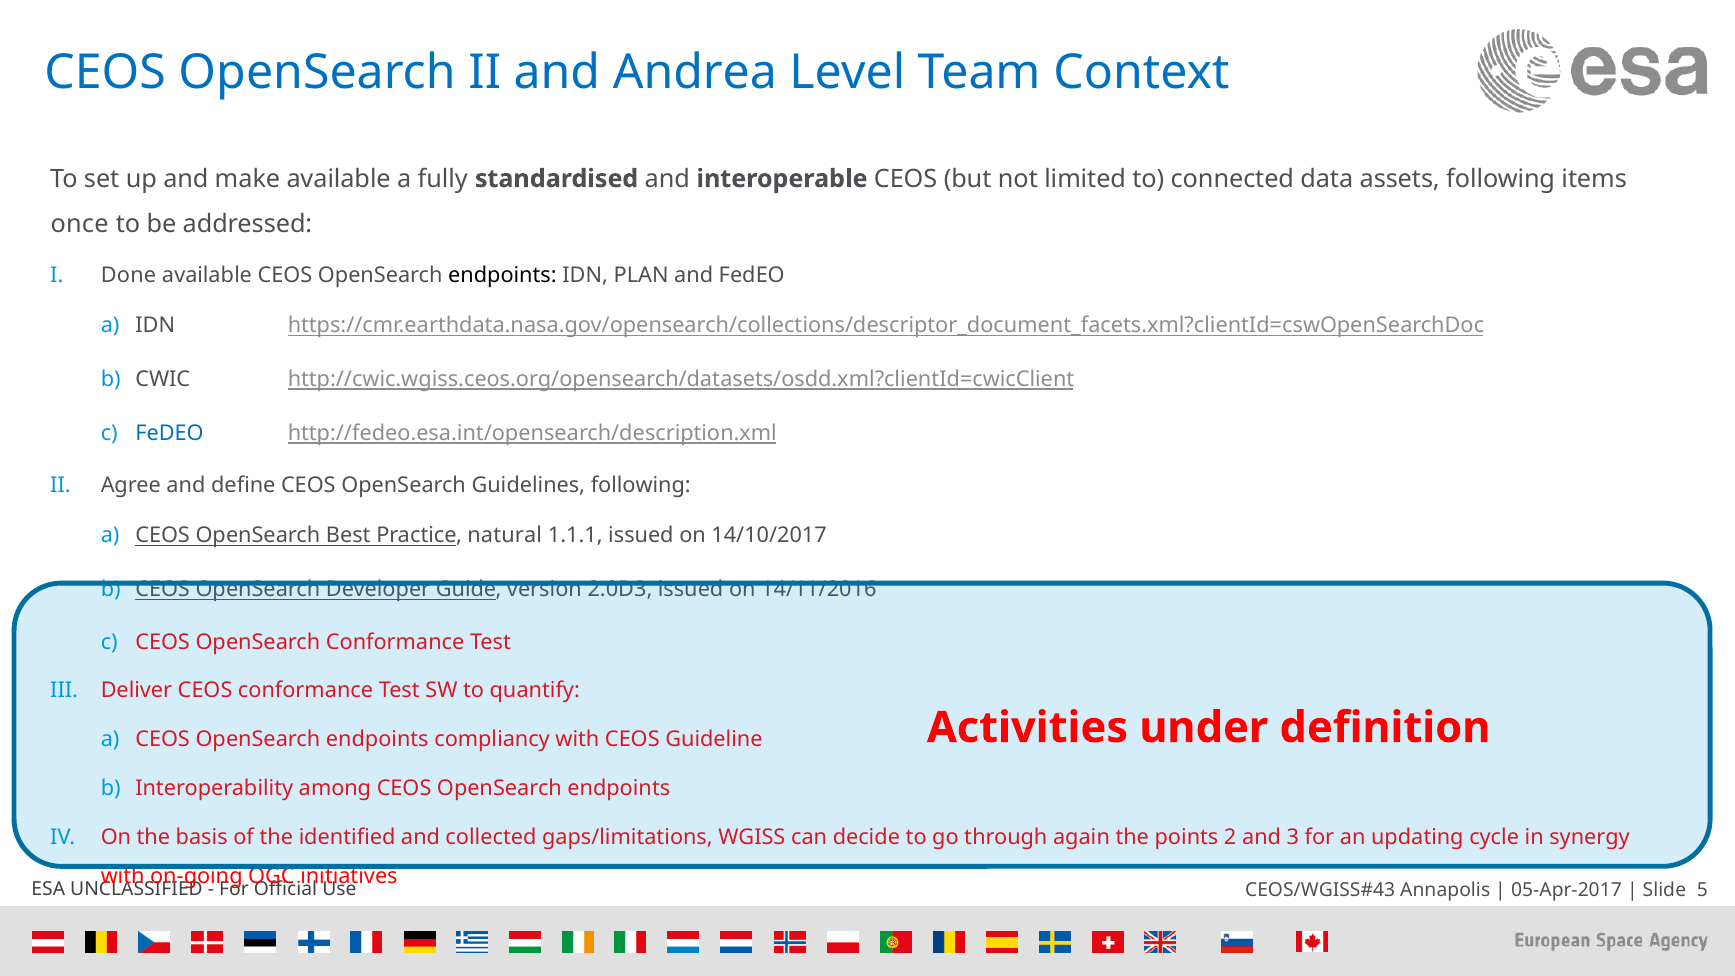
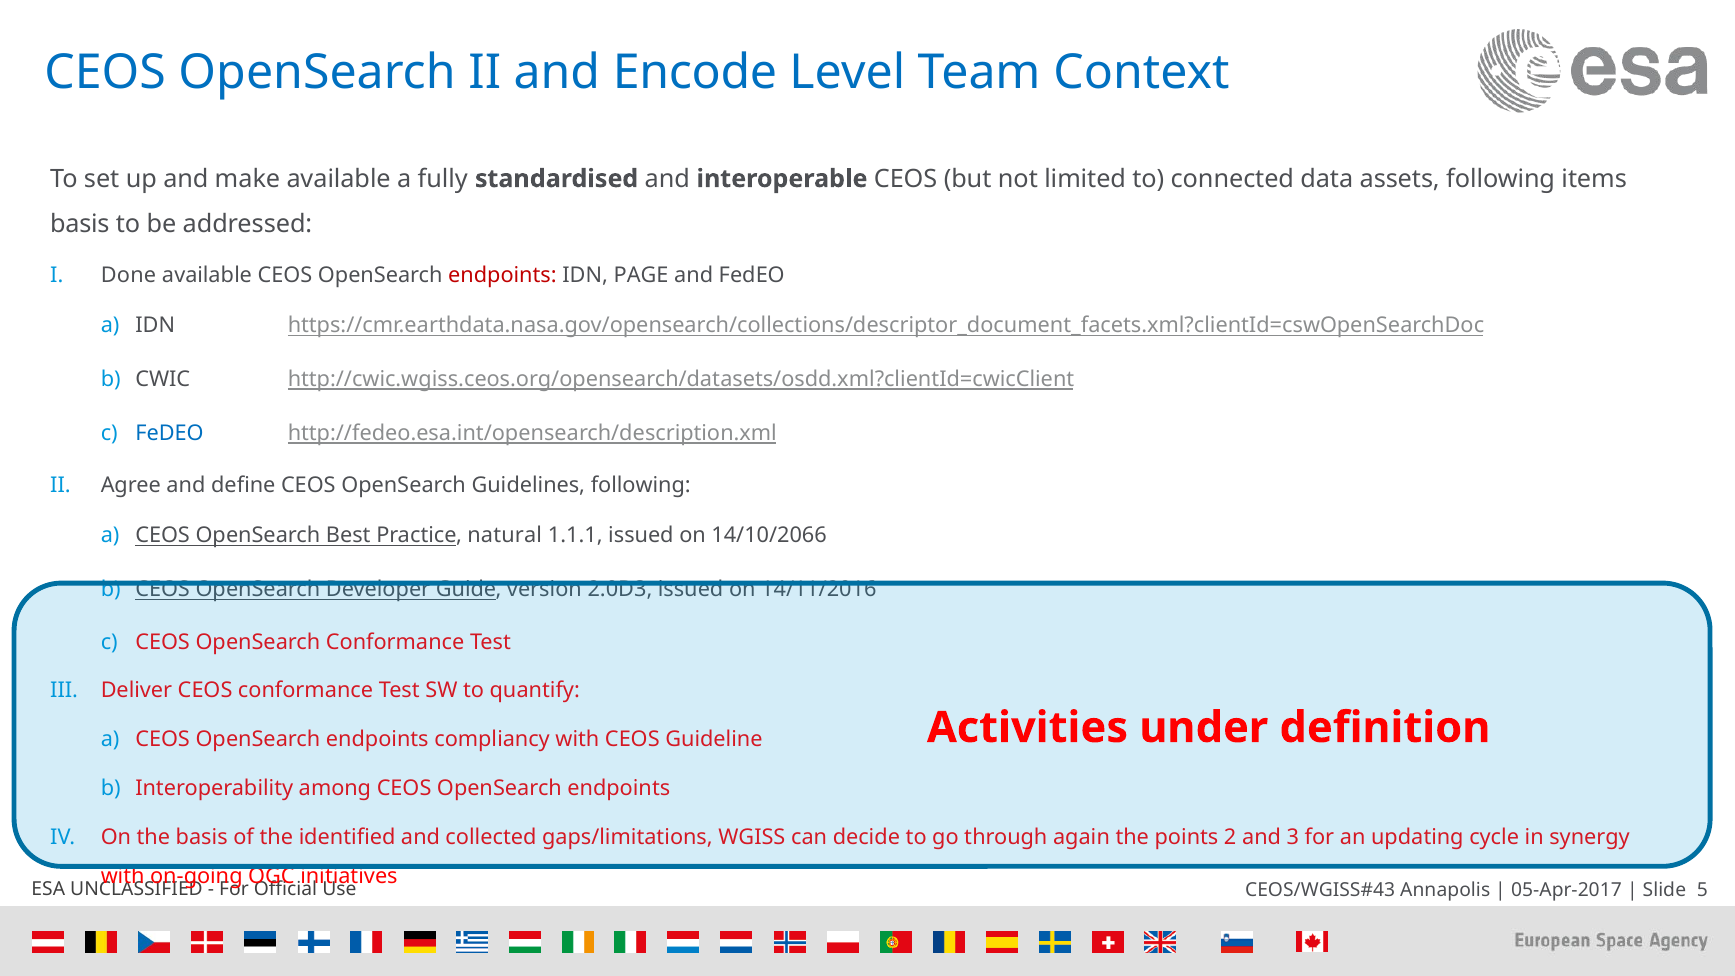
Andrea: Andrea -> Encode
once at (80, 224): once -> basis
endpoints at (502, 275) colour: black -> red
PLAN: PLAN -> PAGE
14/10/2017: 14/10/2017 -> 14/10/2066
